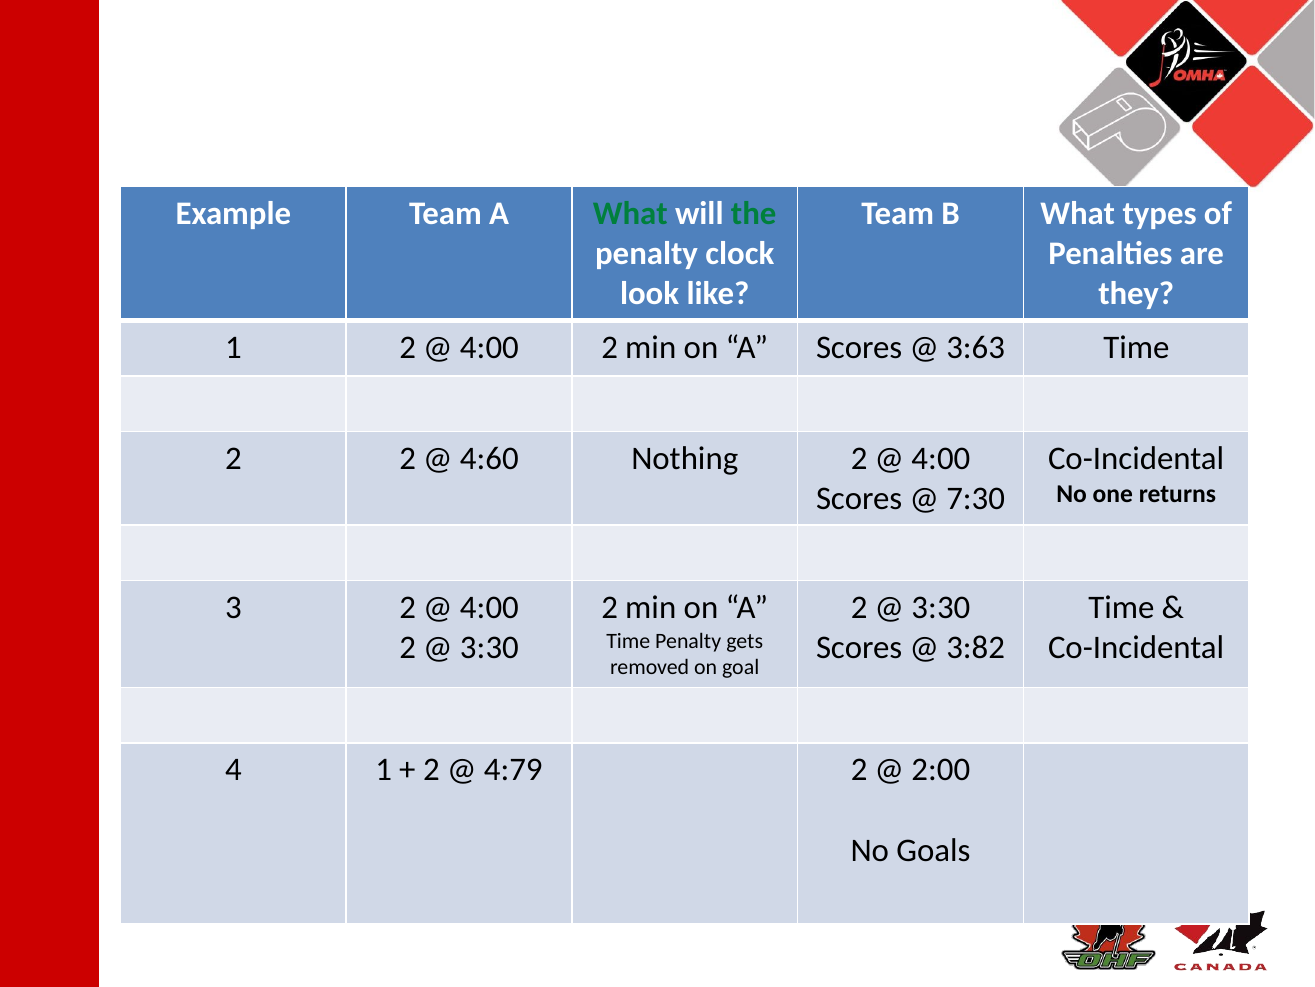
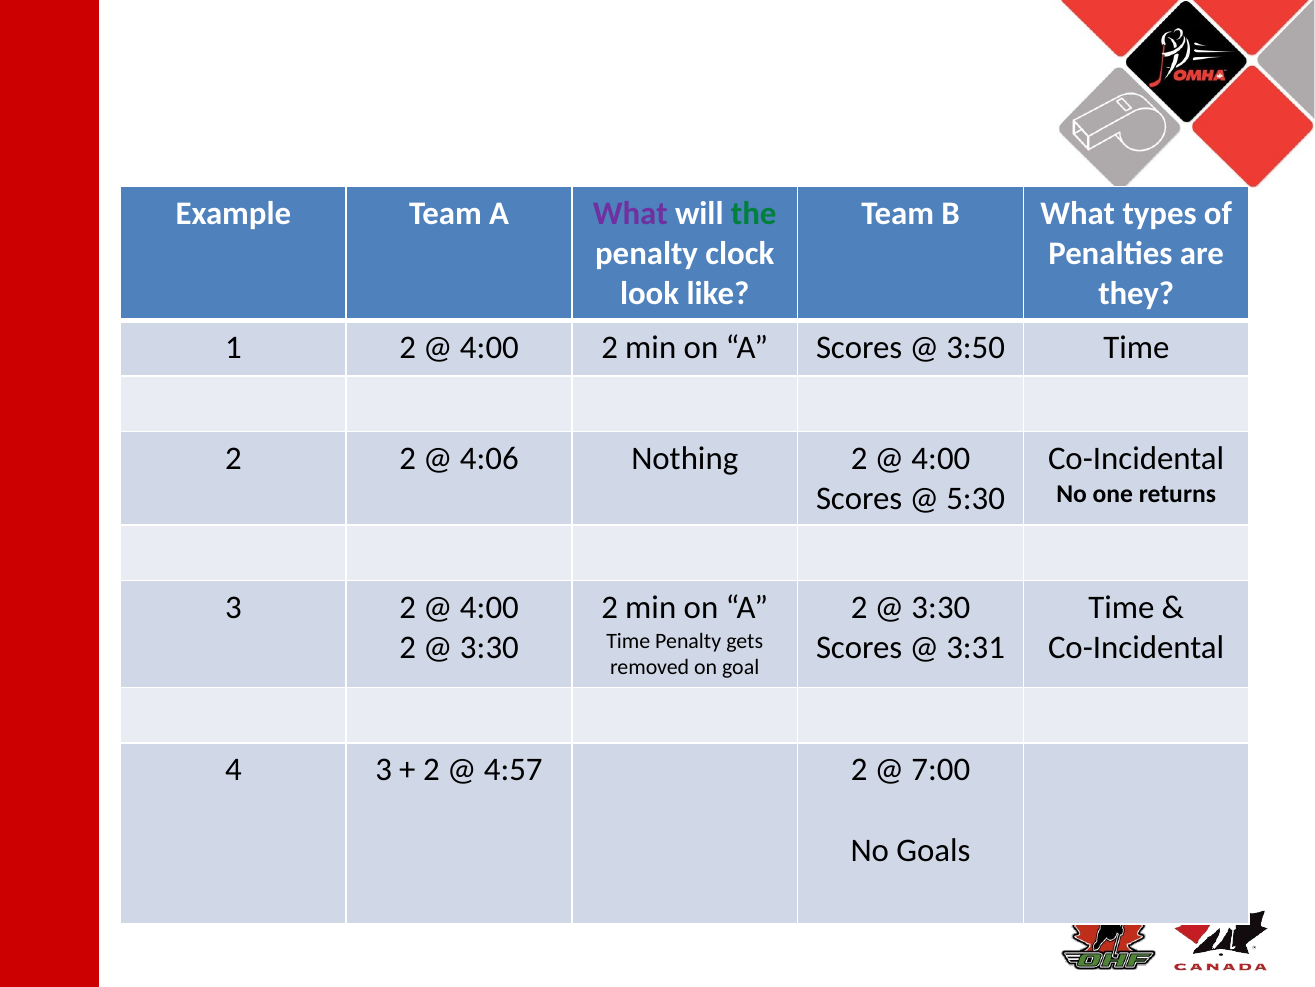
What at (630, 213) colour: green -> purple
3:63: 3:63 -> 3:50
4:60: 4:60 -> 4:06
7:30: 7:30 -> 5:30
3:82: 3:82 -> 3:31
4 1: 1 -> 3
4:79: 4:79 -> 4:57
2:00: 2:00 -> 7:00
